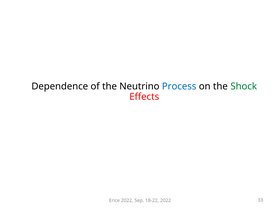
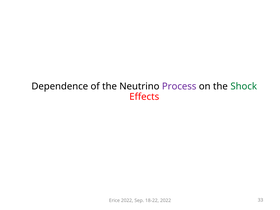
Process colour: blue -> purple
